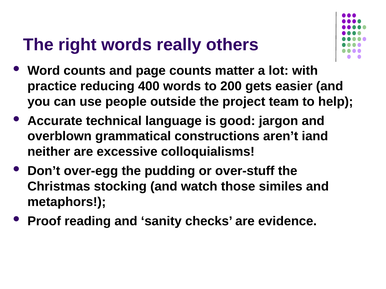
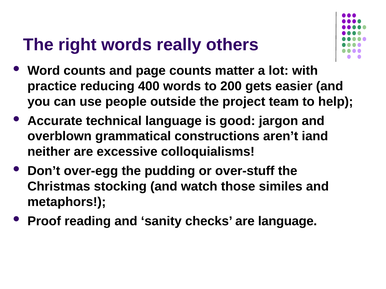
are evidence: evidence -> language
